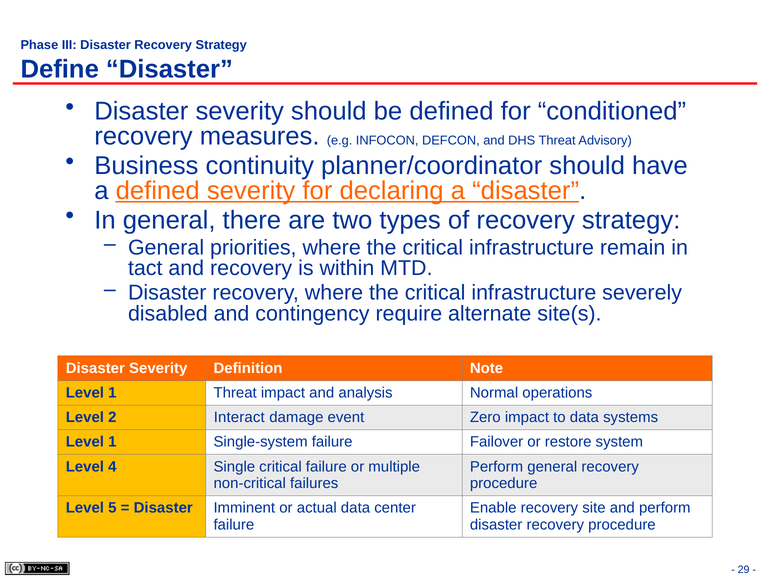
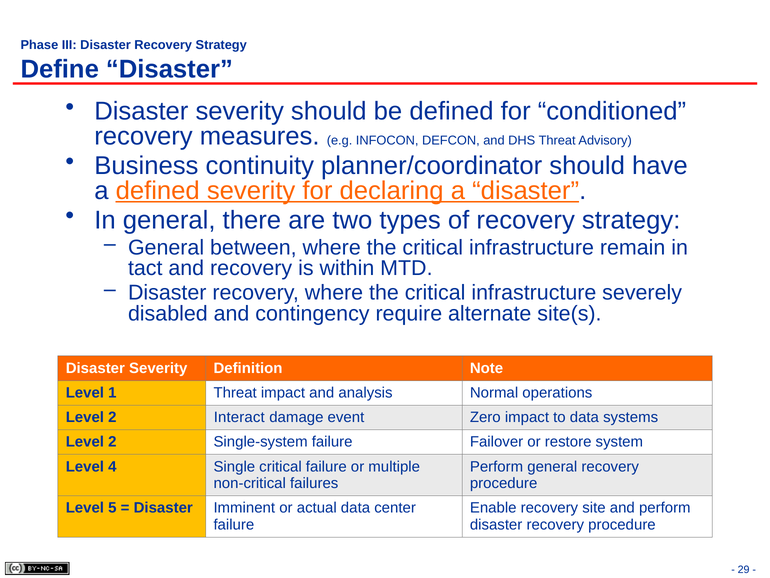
priorities: priorities -> between
1 at (112, 442): 1 -> 2
